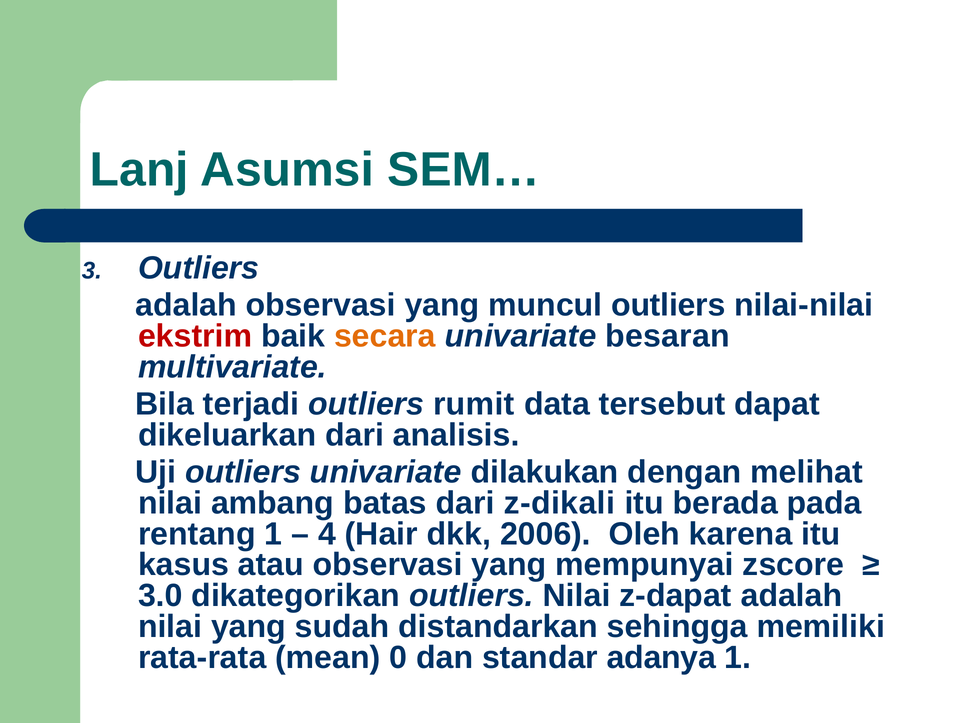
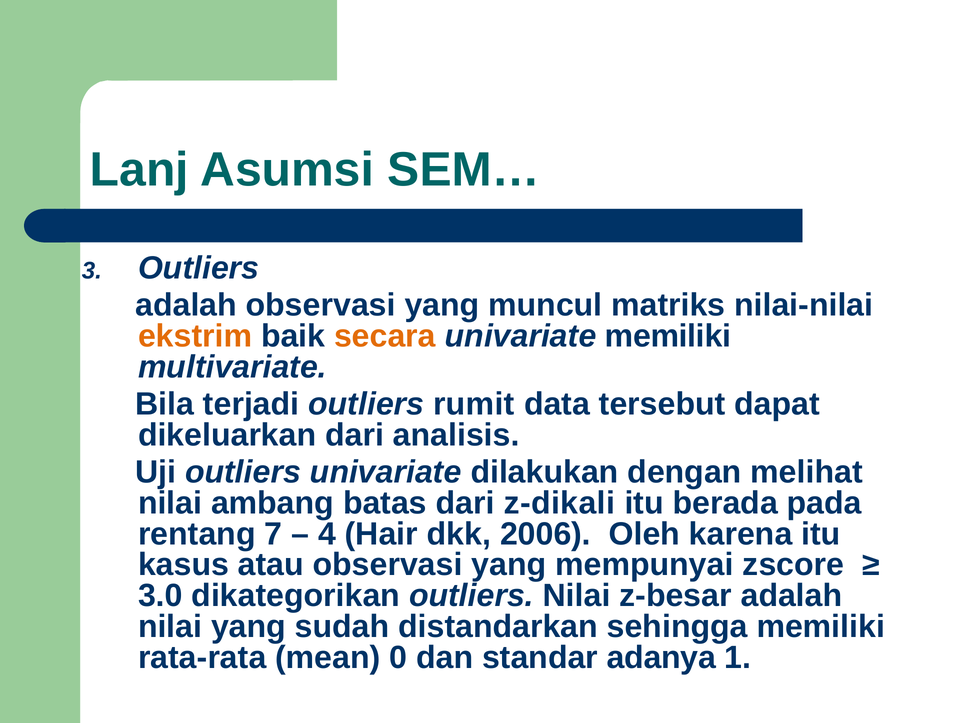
muncul outliers: outliers -> matriks
ekstrim colour: red -> orange
univariate besaran: besaran -> memiliki
rentang 1: 1 -> 7
z-dapat: z-dapat -> z-besar
